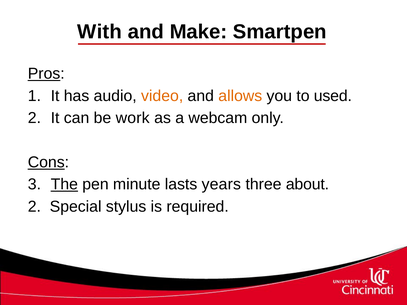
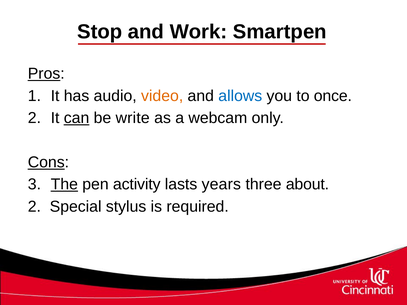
With: With -> Stop
Make: Make -> Work
allows colour: orange -> blue
used: used -> once
can underline: none -> present
work: work -> write
minute: minute -> activity
